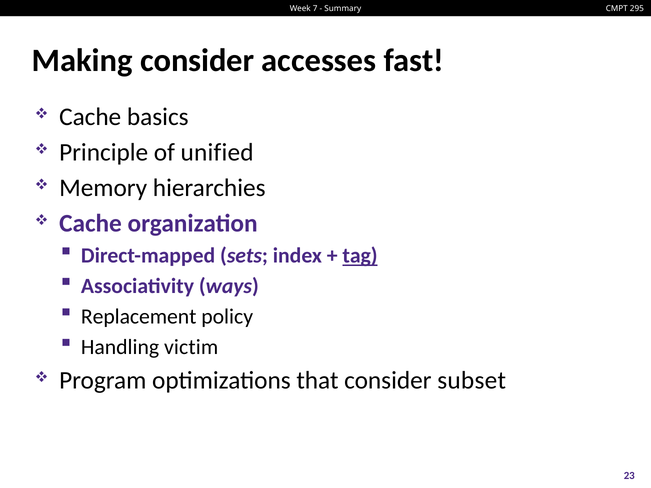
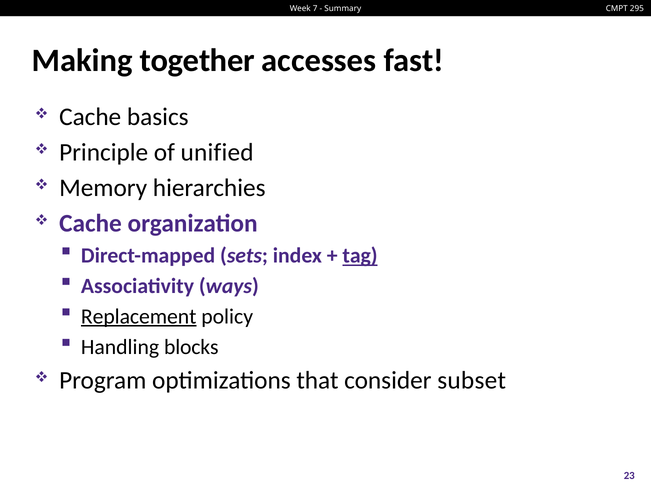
Making consider: consider -> together
Replacement underline: none -> present
victim: victim -> blocks
